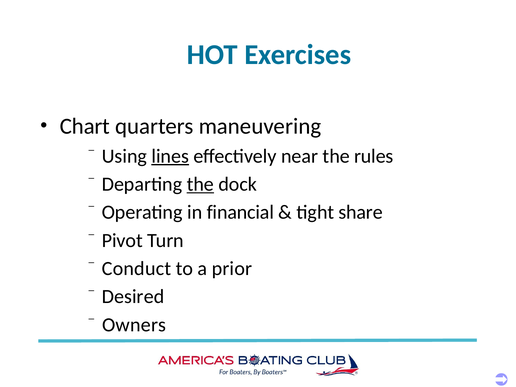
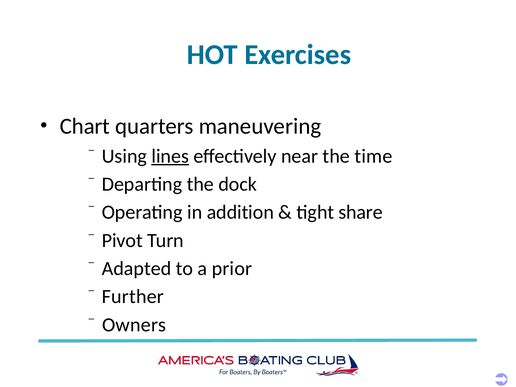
rules: rules -> time
the at (200, 184) underline: present -> none
financial: financial -> addition
Conduct: Conduct -> Adapted
Desired: Desired -> Further
